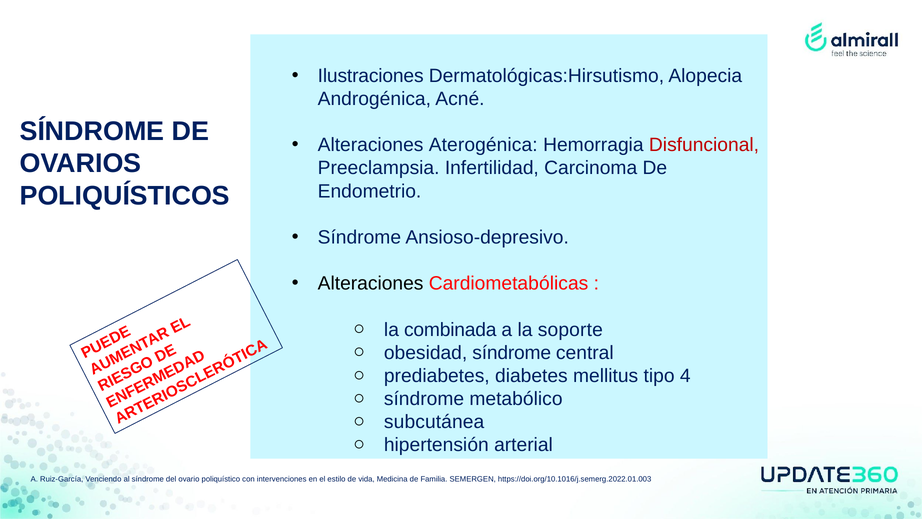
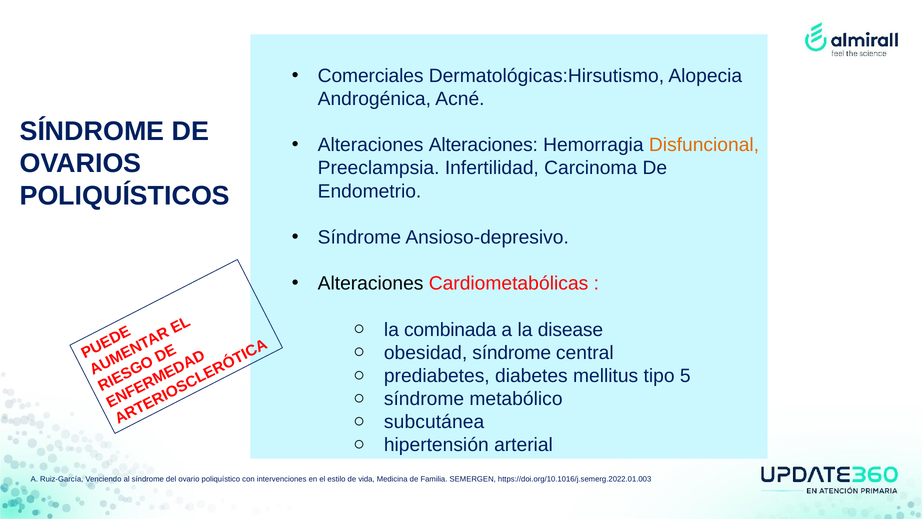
Ilustraciones: Ilustraciones -> Comerciales
Alteraciones Aterogénica: Aterogénica -> Alteraciones
Disfuncional colour: red -> orange
soporte: soporte -> disease
4: 4 -> 5
